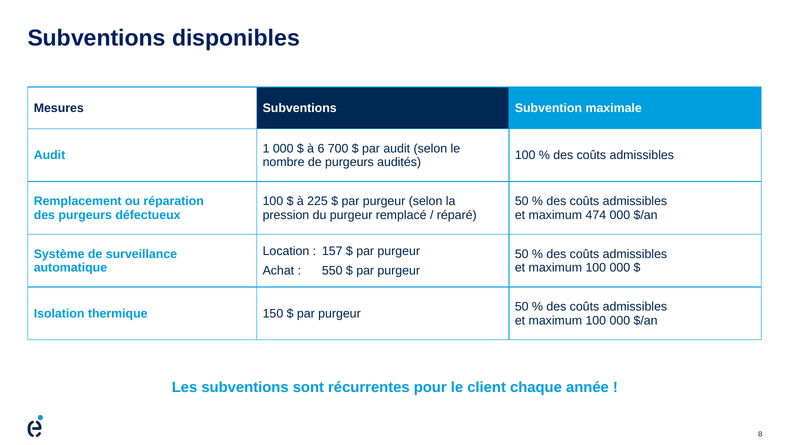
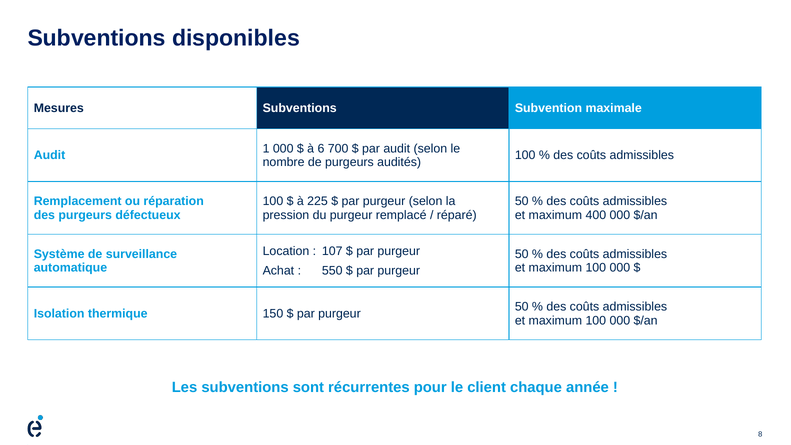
474: 474 -> 400
157: 157 -> 107
